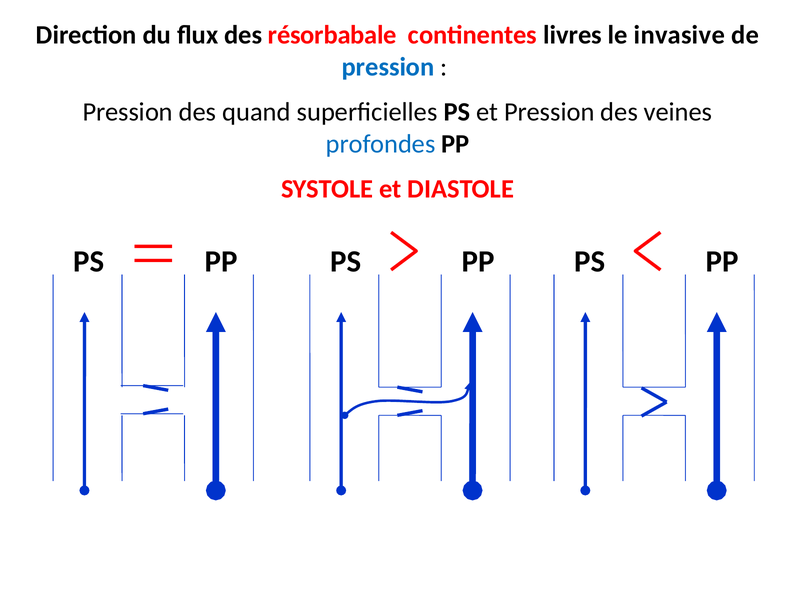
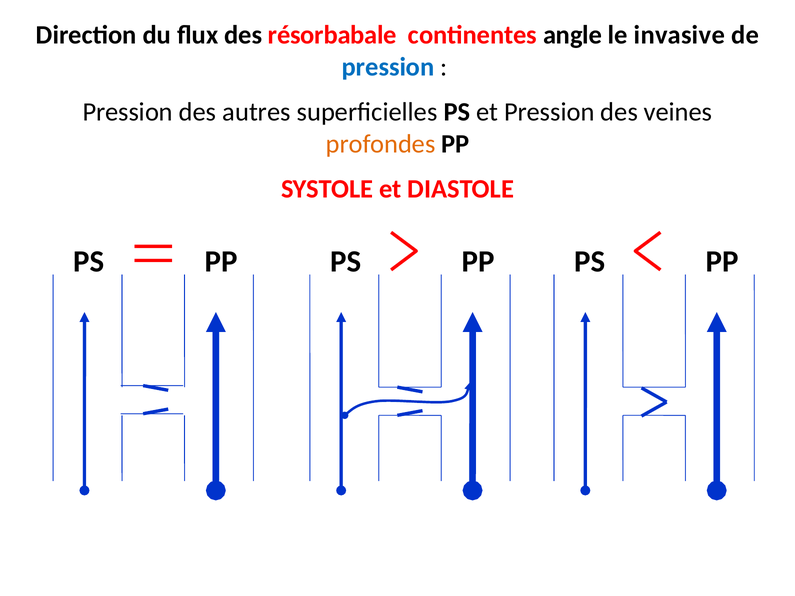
livres: livres -> angle
quand: quand -> autres
profondes colour: blue -> orange
